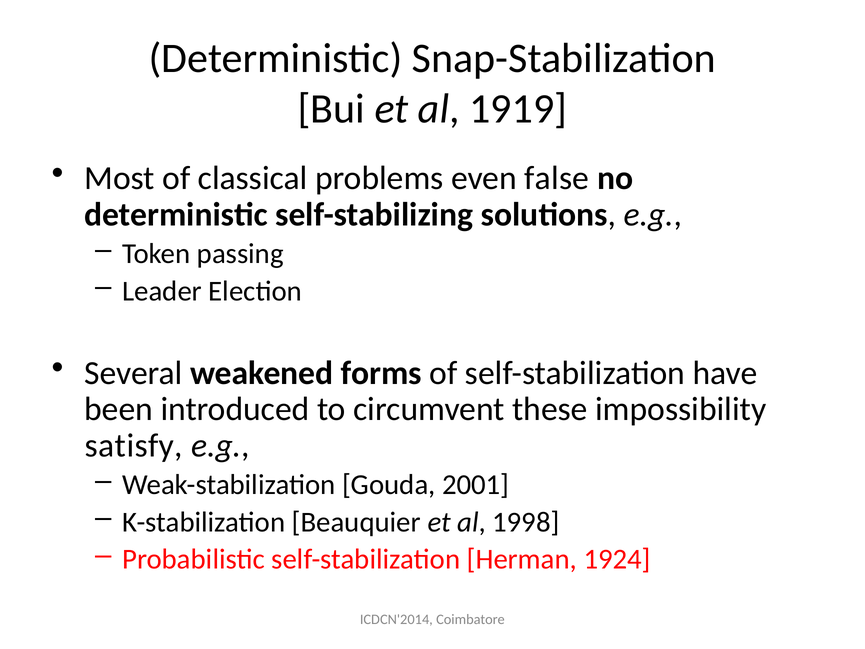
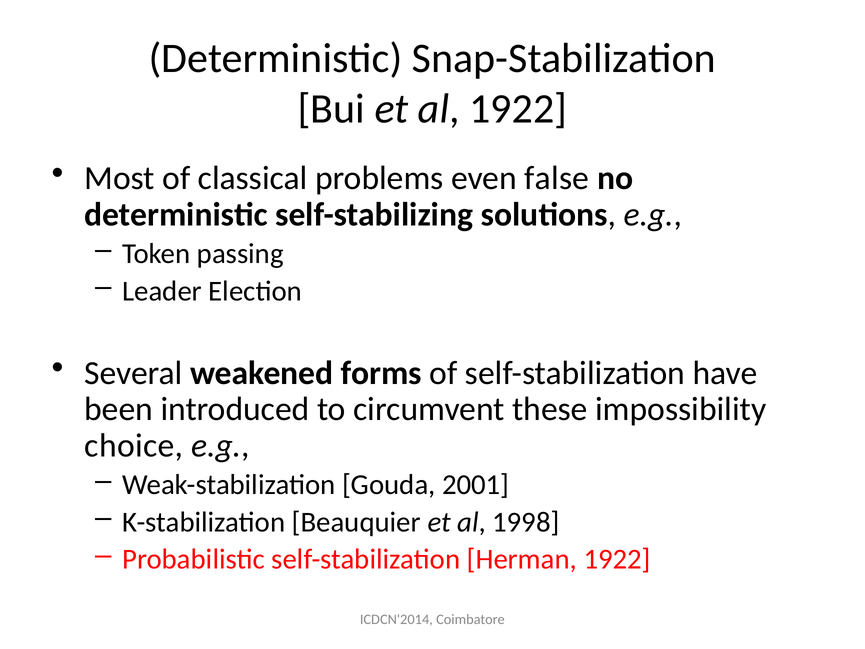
al 1919: 1919 -> 1922
satisfy: satisfy -> choice
Herman 1924: 1924 -> 1922
